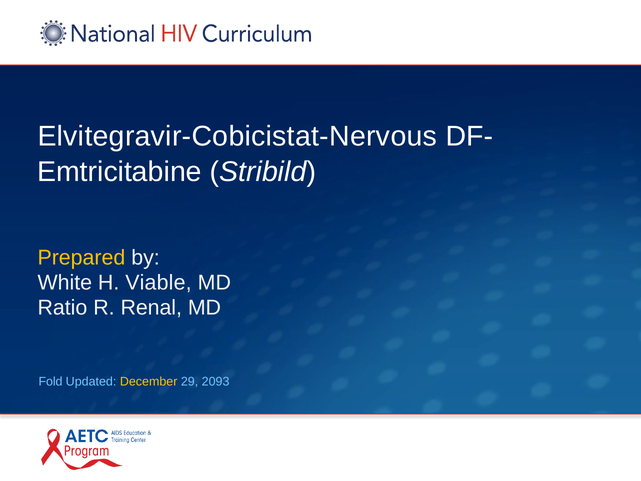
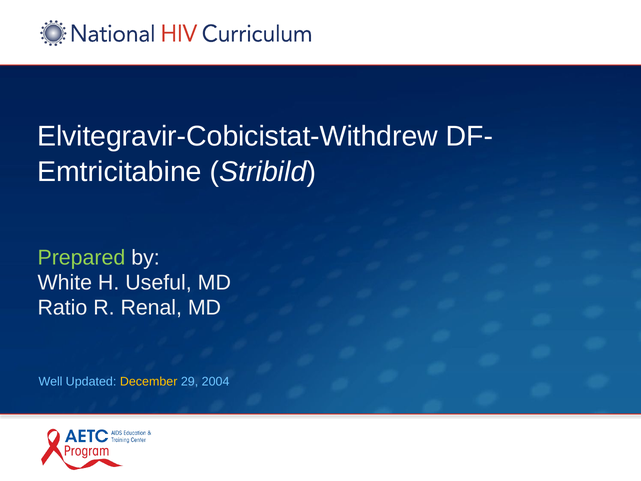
Elvitegravir-Cobicistat-Nervous: Elvitegravir-Cobicistat-Nervous -> Elvitegravir-Cobicistat-Withdrew
Prepared colour: yellow -> light green
Viable: Viable -> Useful
Fold: Fold -> Well
2093: 2093 -> 2004
